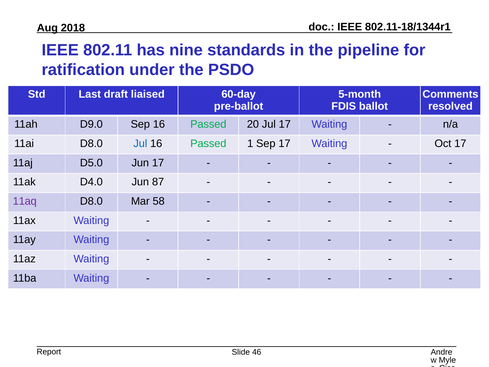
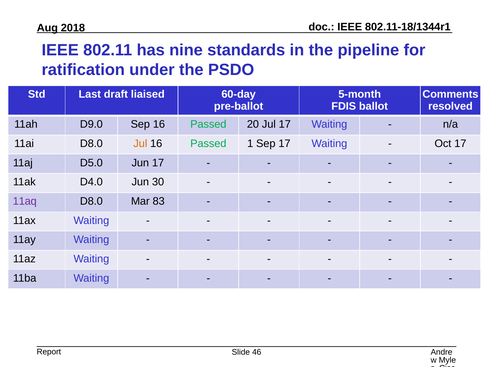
Jul at (140, 143) colour: blue -> orange
87: 87 -> 30
58: 58 -> 83
